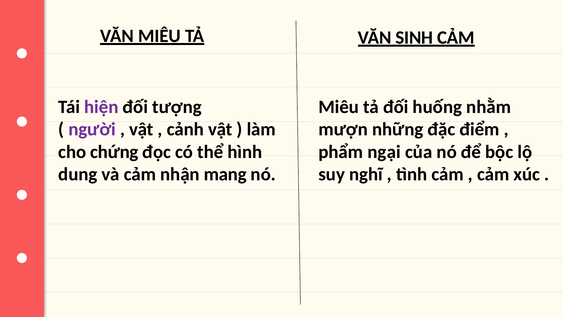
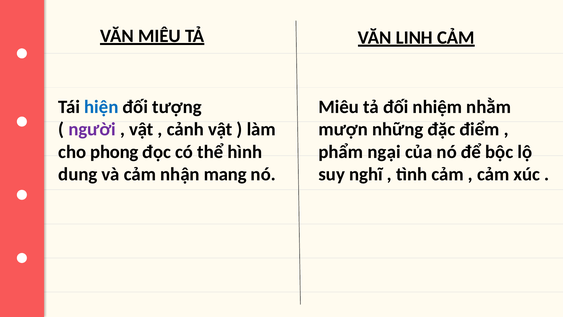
SINH: SINH -> LINH
hiện colour: purple -> blue
huống: huống -> nhiệm
chứng: chứng -> phong
